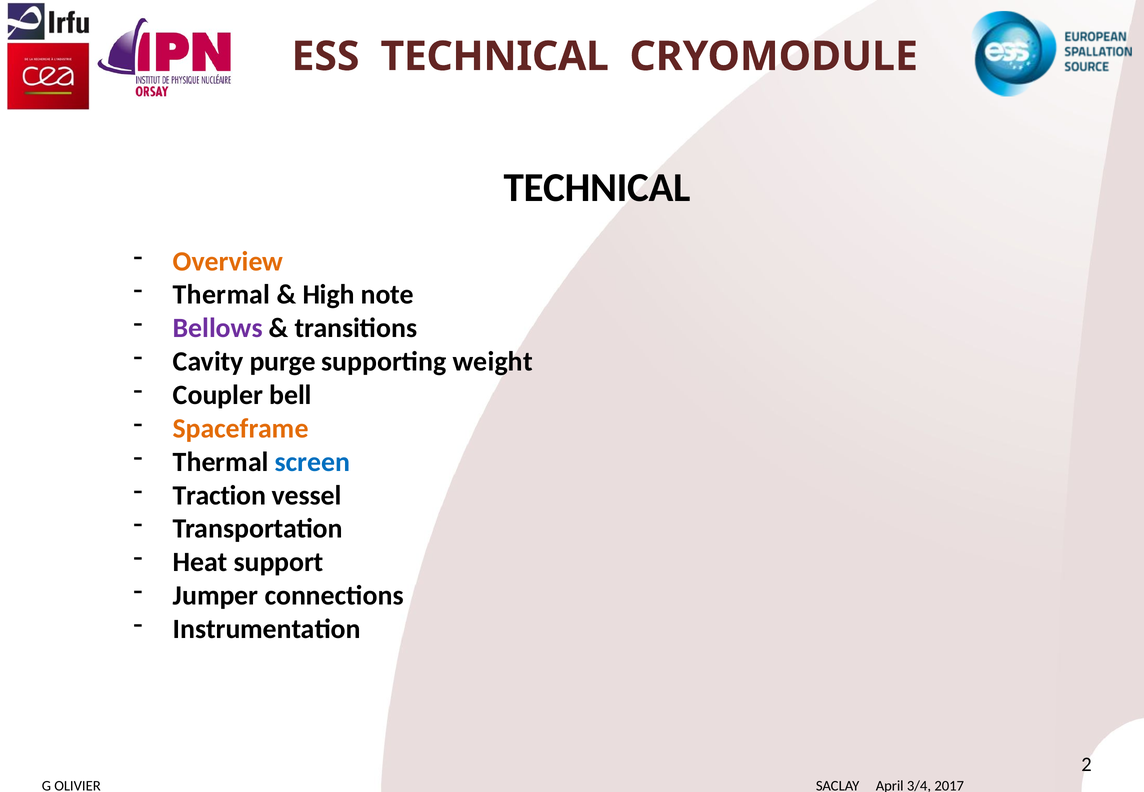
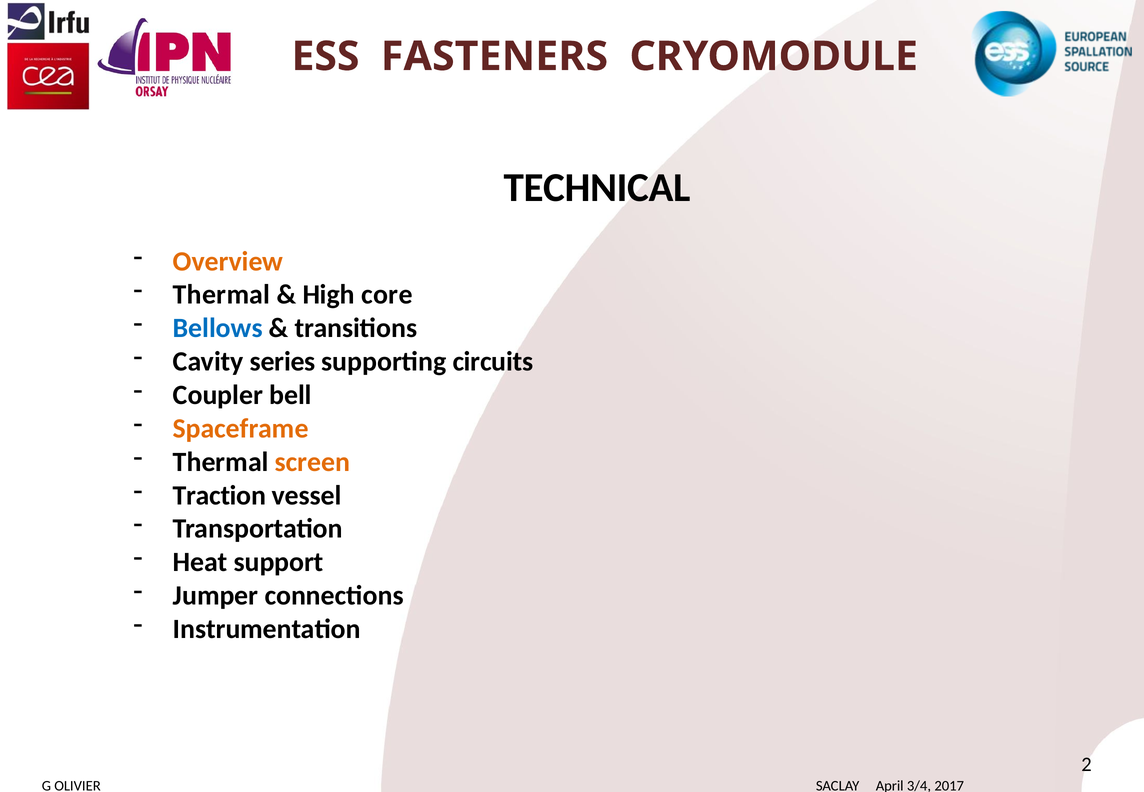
ESS TECHNICAL: TECHNICAL -> FASTENERS
note: note -> core
Bellows colour: purple -> blue
purge: purge -> series
weight: weight -> circuits
screen colour: blue -> orange
